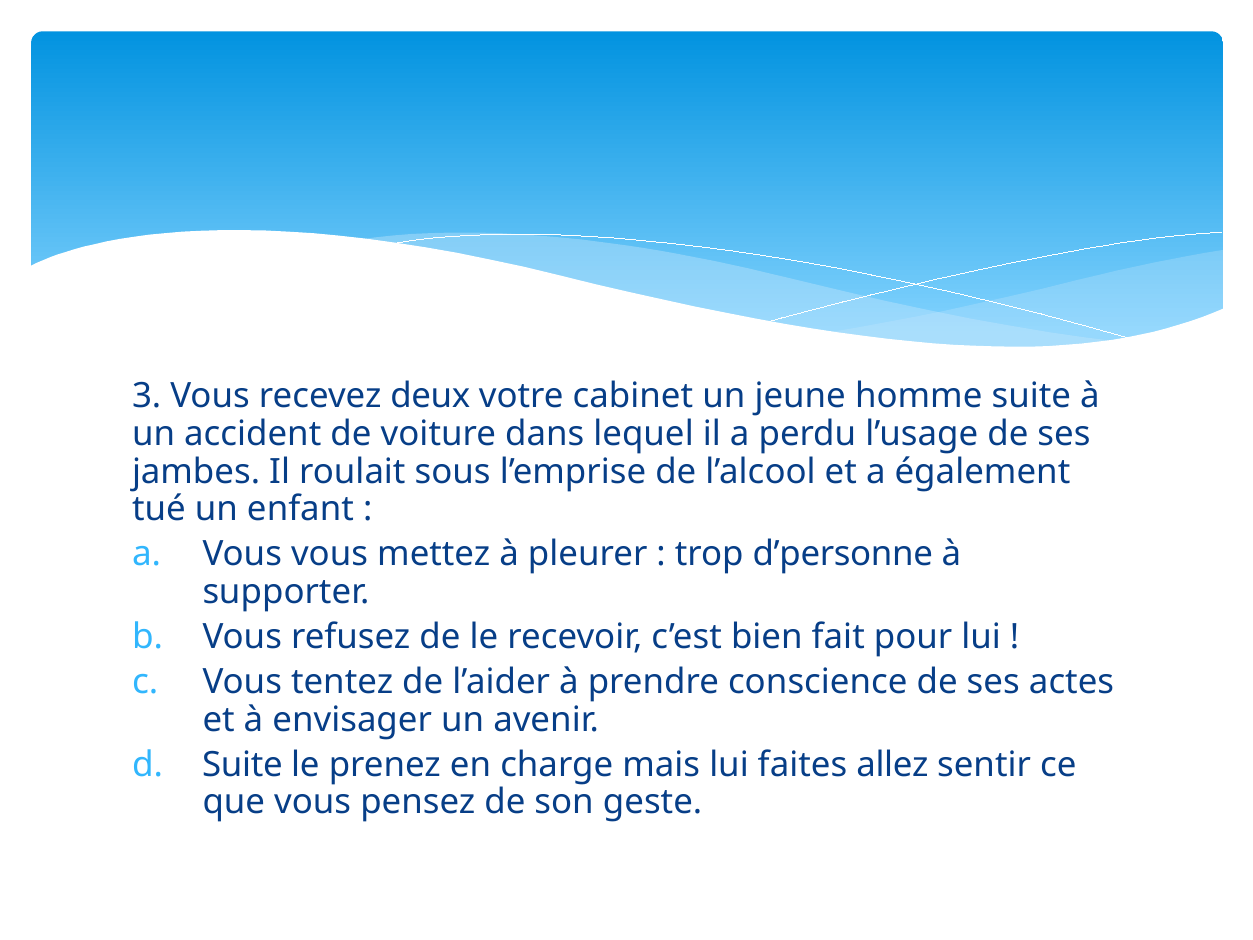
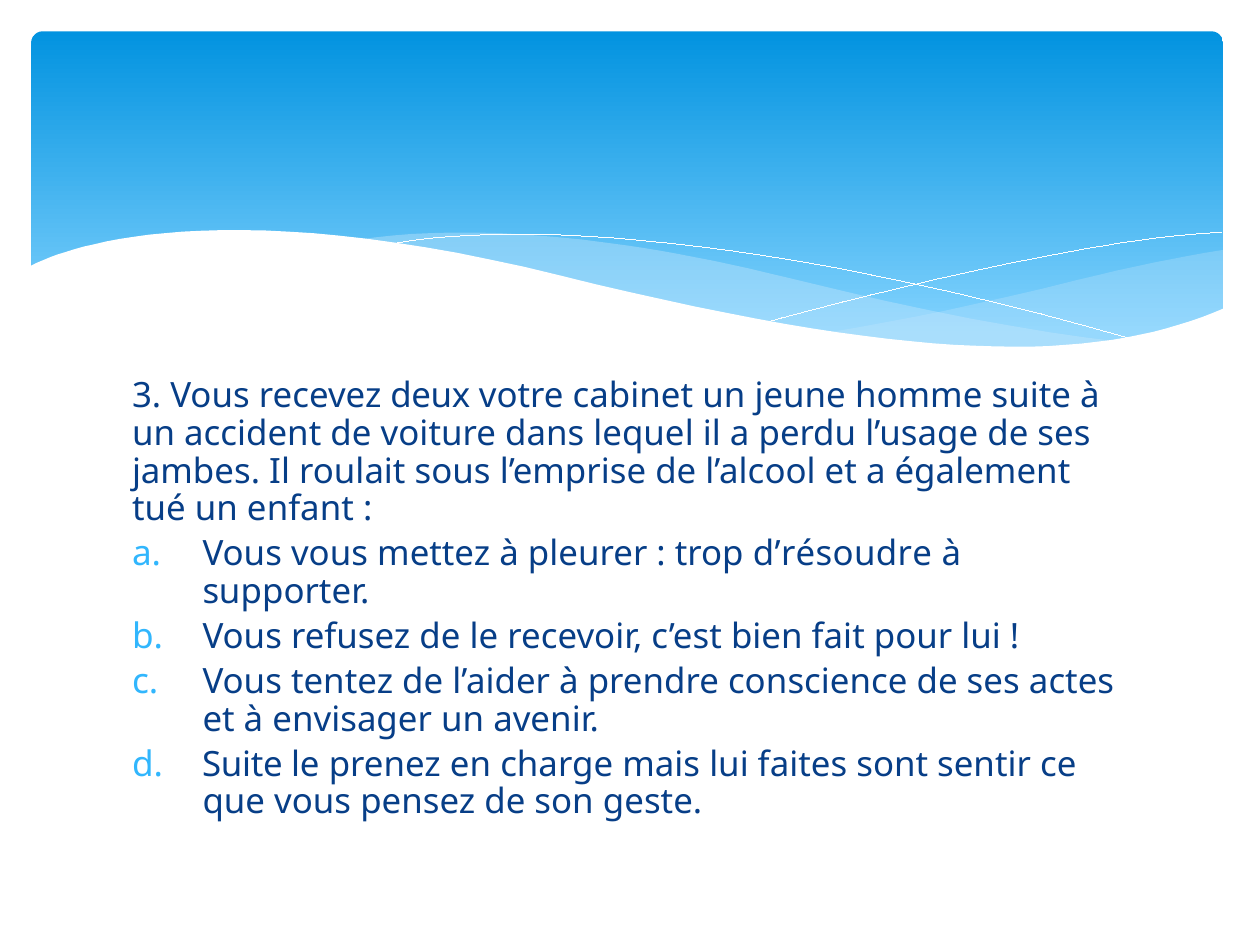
d’personne: d’personne -> d’résoudre
allez: allez -> sont
